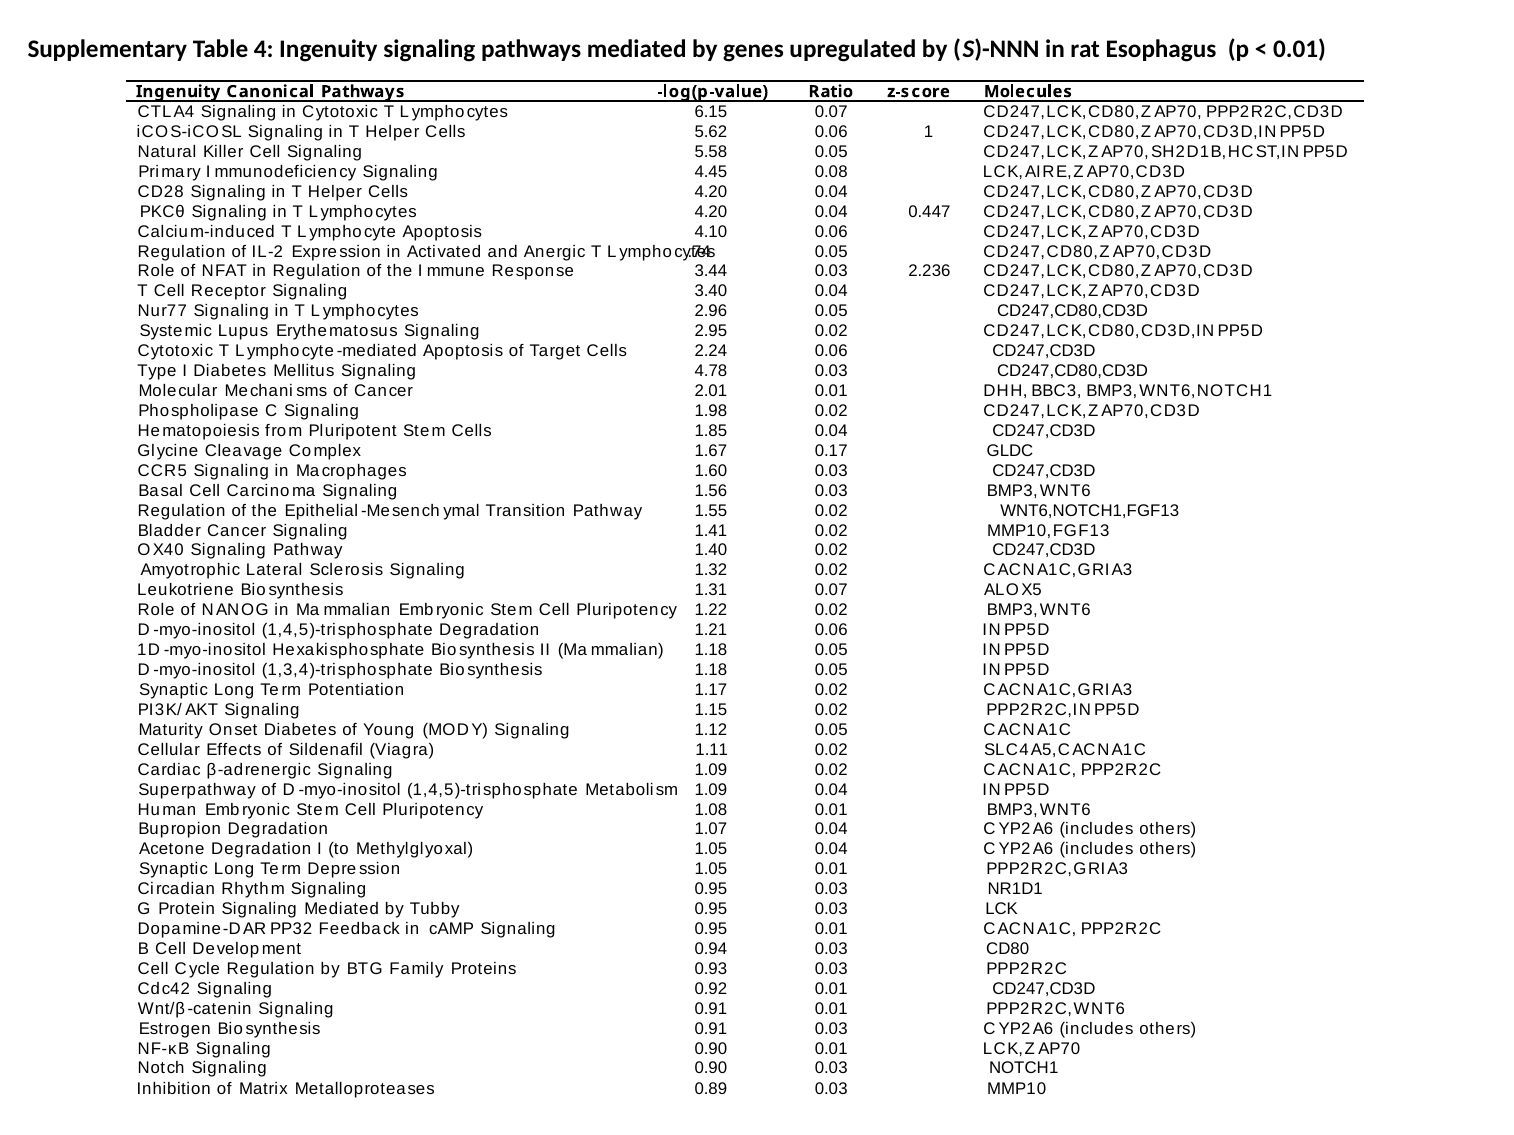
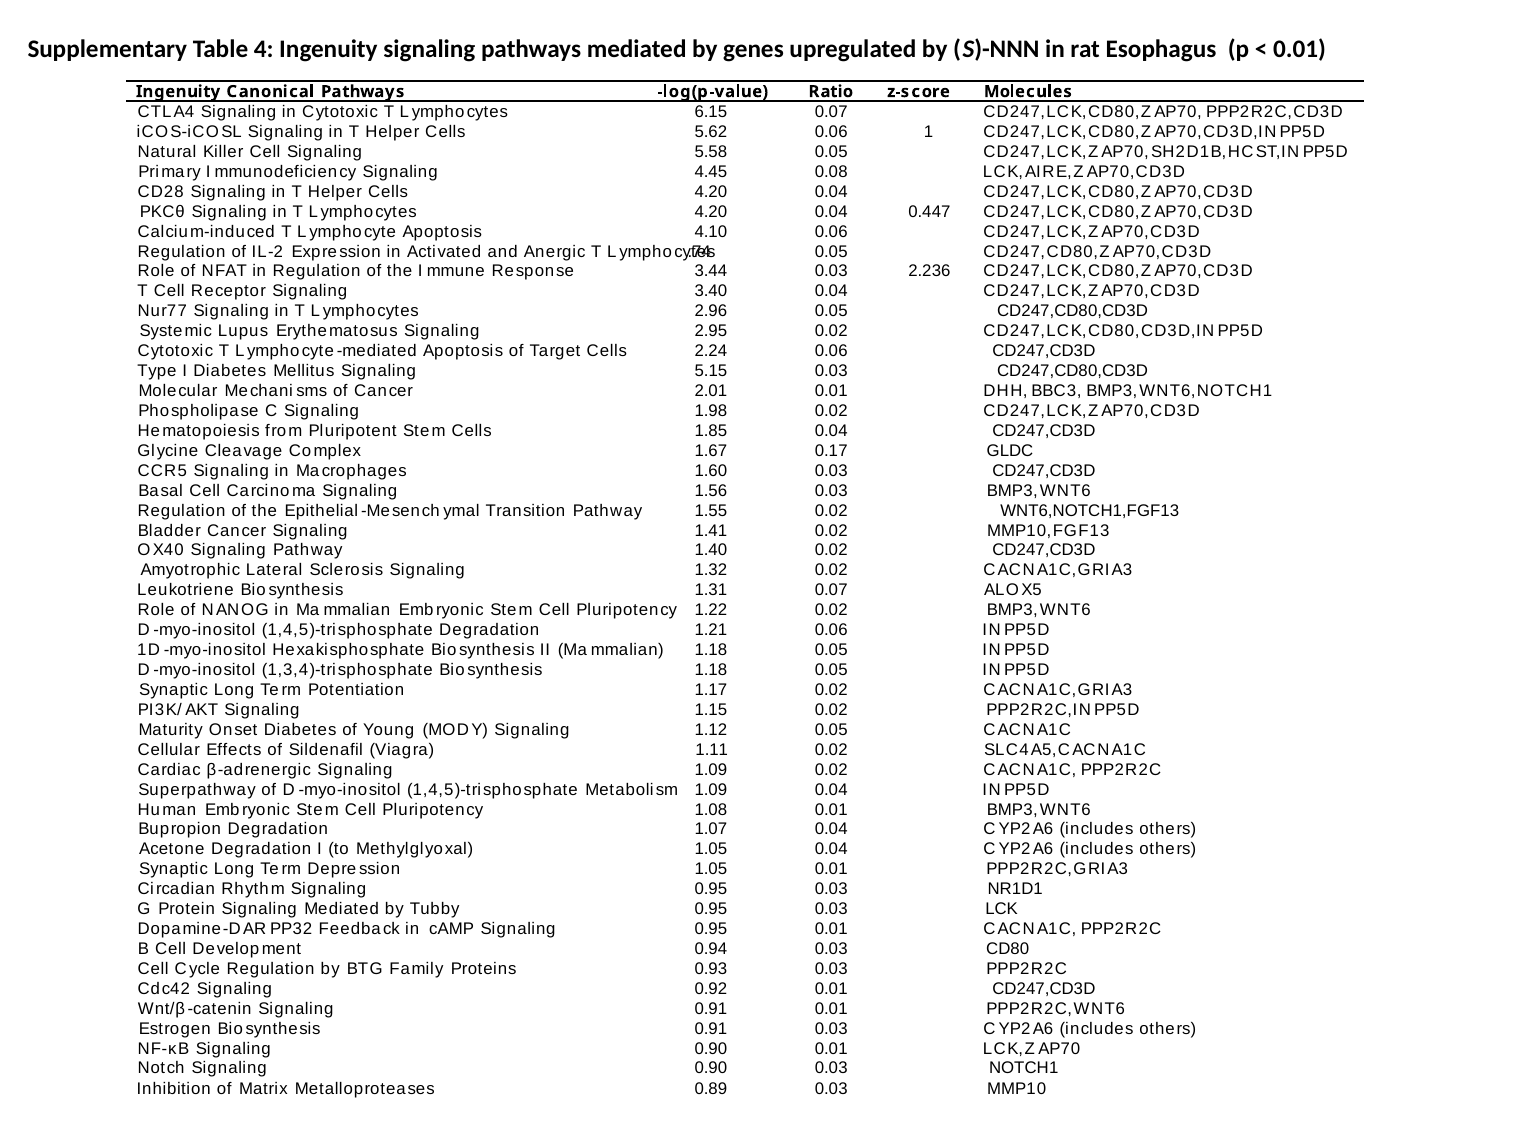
4.78: 4.78 -> 5.15
